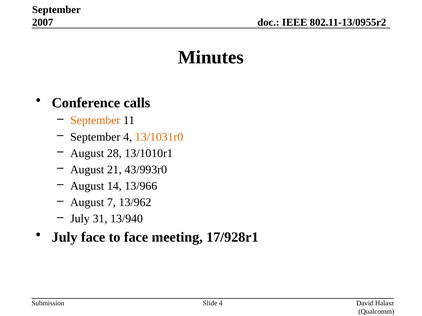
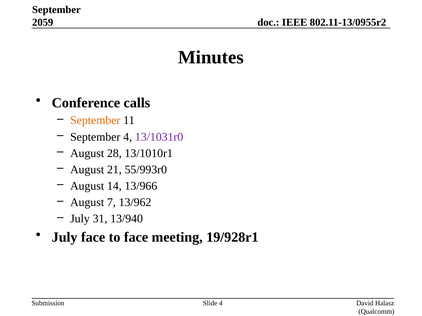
2007: 2007 -> 2059
13/1031r0 colour: orange -> purple
43/993r0: 43/993r0 -> 55/993r0
17/928r1: 17/928r1 -> 19/928r1
